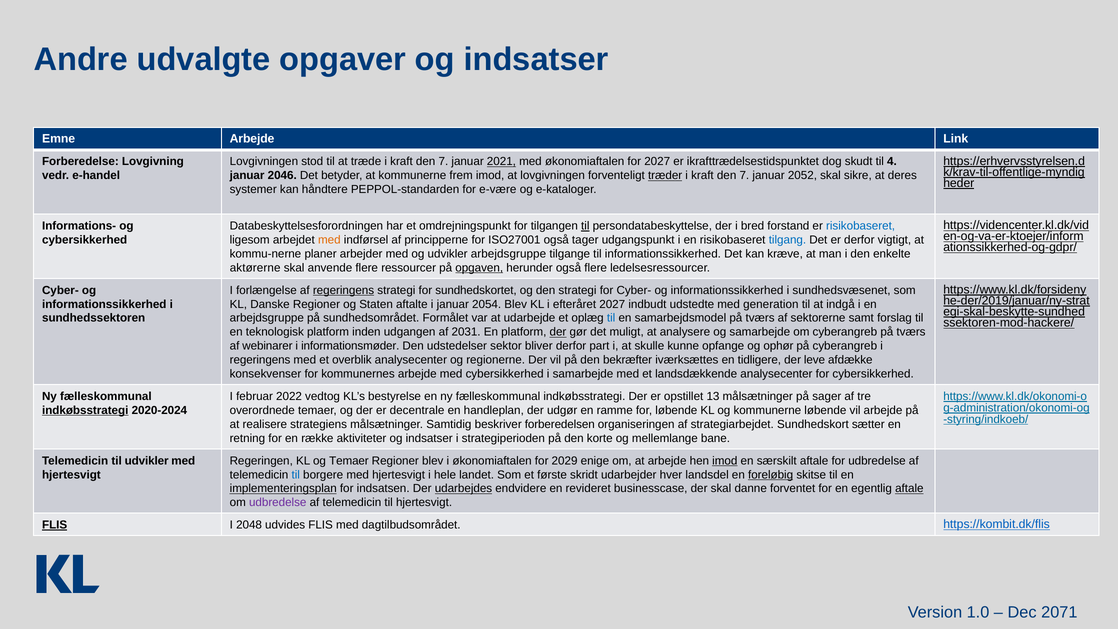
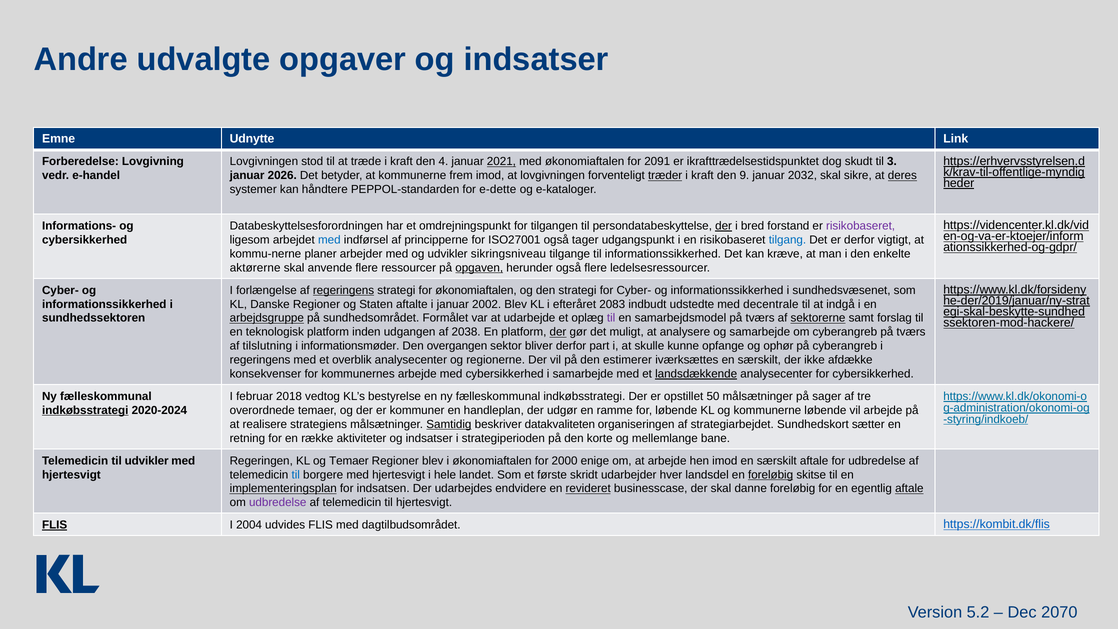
Emne Arbejde: Arbejde -> Udnytte
7 at (443, 162): 7 -> 4
for 2027: 2027 -> 2091
4: 4 -> 3
2046: 2046 -> 2026
7 at (744, 176): 7 -> 9
2052: 2052 -> 2032
deres underline: none -> present
e-være: e-være -> e-dette
til at (585, 226) underline: present -> none
der at (724, 226) underline: none -> present
risikobaseret at (861, 226) colour: blue -> purple
med at (329, 240) colour: orange -> blue
udvikler arbejdsgruppe: arbejdsgruppe -> sikringsniveau
for sundhedskortet: sundhedskortet -> økonomiaftalen
2054: 2054 -> 2002
efteråret 2027: 2027 -> 2083
generation: generation -> decentrale
arbejdsgruppe at (267, 318) underline: none -> present
til at (611, 318) colour: blue -> purple
sektorerne underline: none -> present
2031: 2031 -> 2038
webinarer: webinarer -> tilslutning
udstedelser: udstedelser -> overgangen
bekræfter: bekræfter -> estimerer
iværksættes en tidligere: tidligere -> særskilt
leve: leve -> ikke
landsdækkende underline: none -> present
2022: 2022 -> 2018
13: 13 -> 50
decentrale: decentrale -> kommuner
Samtidig underline: none -> present
forberedelsen: forberedelsen -> datakvaliteten
2029: 2029 -> 2000
imod at (725, 461) underline: present -> none
udarbejdes underline: present -> none
revideret underline: none -> present
danne forventet: forventet -> foreløbig
2048: 2048 -> 2004
1.0: 1.0 -> 5.2
2071: 2071 -> 2070
